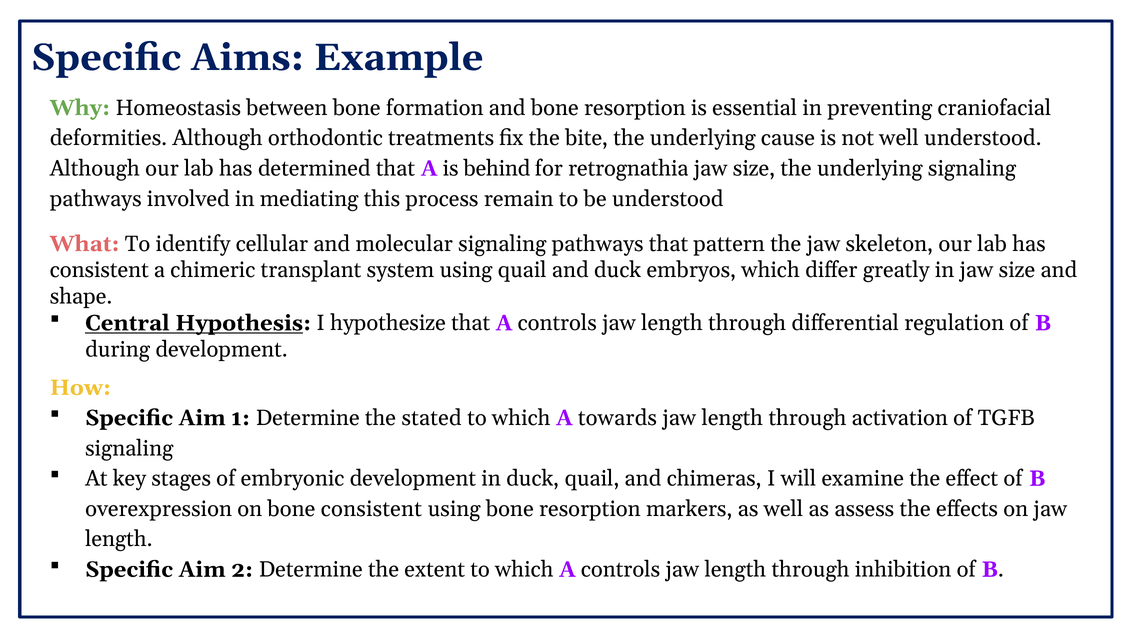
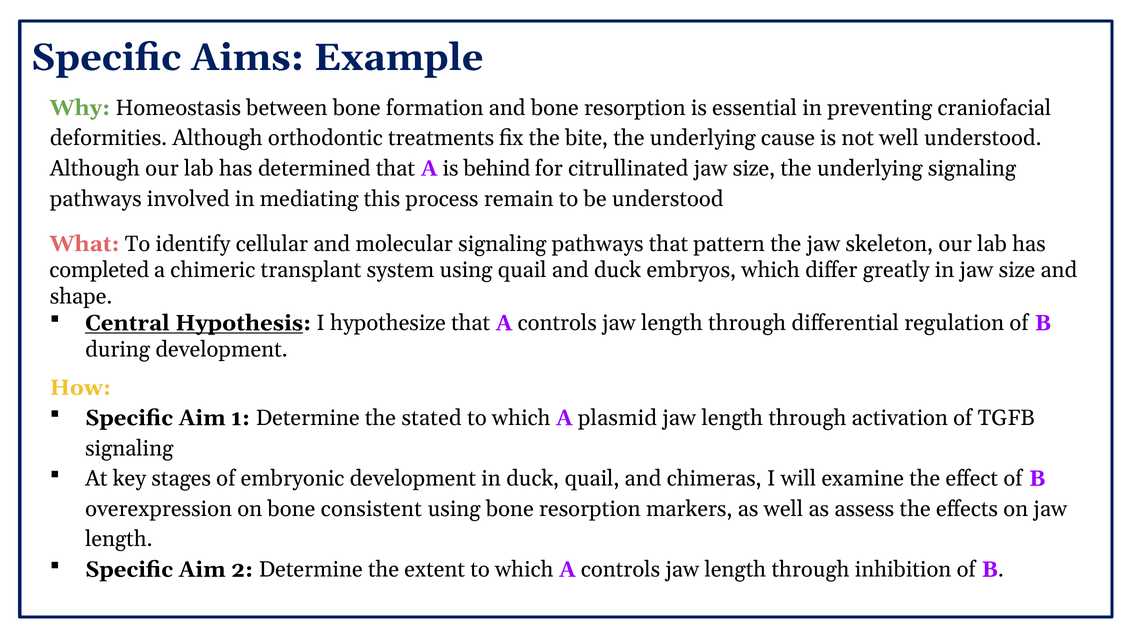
retrognathia: retrognathia -> citrullinated
consistent at (99, 270): consistent -> completed
towards: towards -> plasmid
